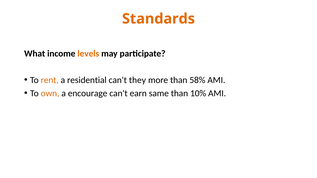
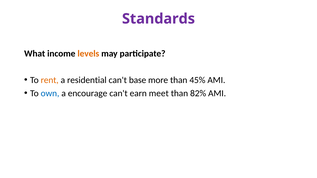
Standards colour: orange -> purple
they: they -> base
58%: 58% -> 45%
own colour: orange -> blue
same: same -> meet
10%: 10% -> 82%
